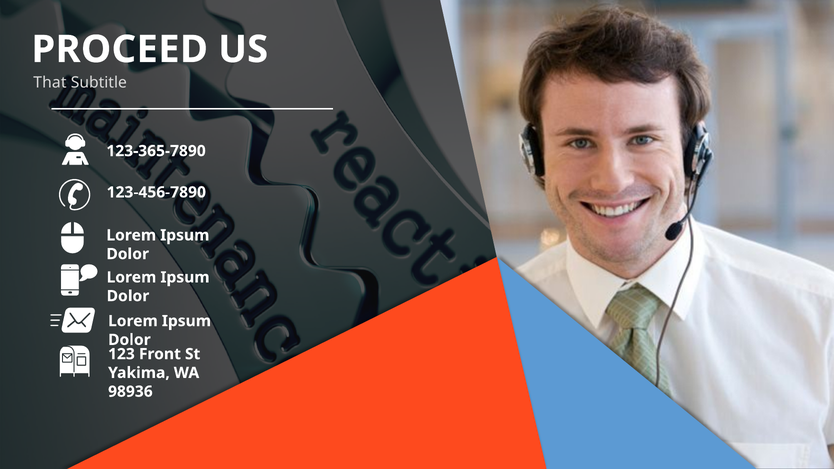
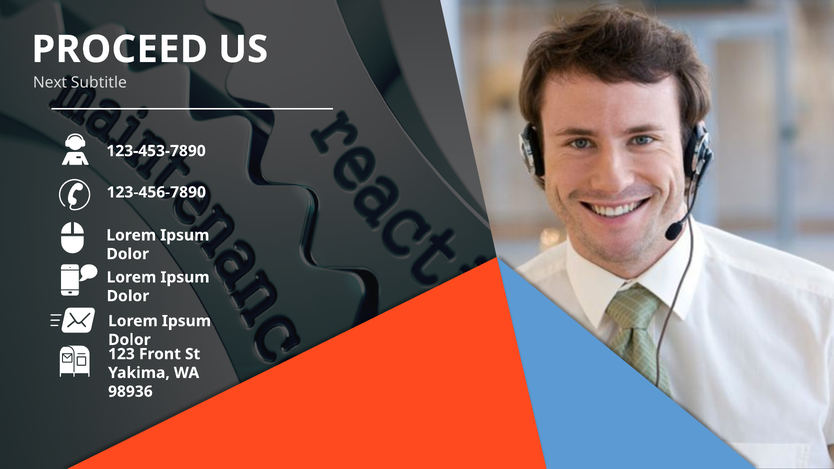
That: That -> Next
123-365-7890: 123-365-7890 -> 123-453-7890
